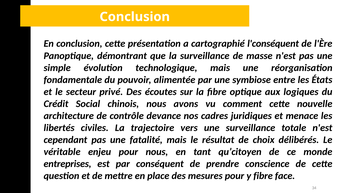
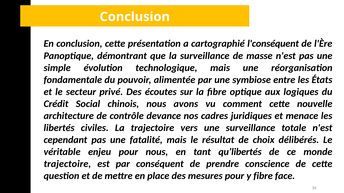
qu’citoyen: qu’citoyen -> qu’libertés
entreprises at (67, 164): entreprises -> trajectoire
